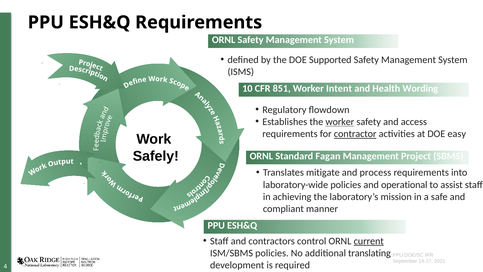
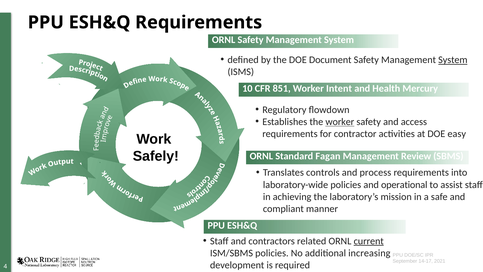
Supported: Supported -> Document
System at (453, 60) underline: none -> present
Wording: Wording -> Mercury
contractor underline: present -> none
Project: Project -> Review
mitigate: mitigate -> controls
control: control -> related
translating: translating -> increasing
